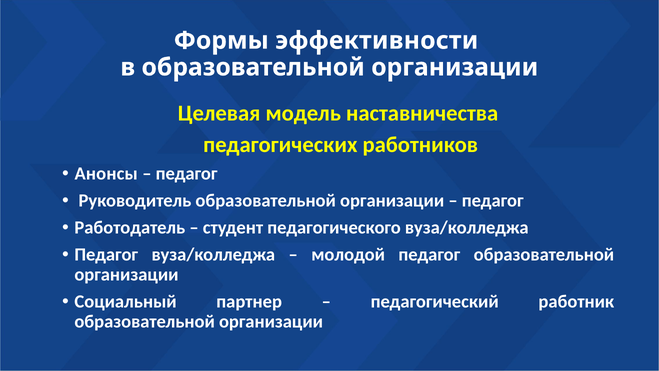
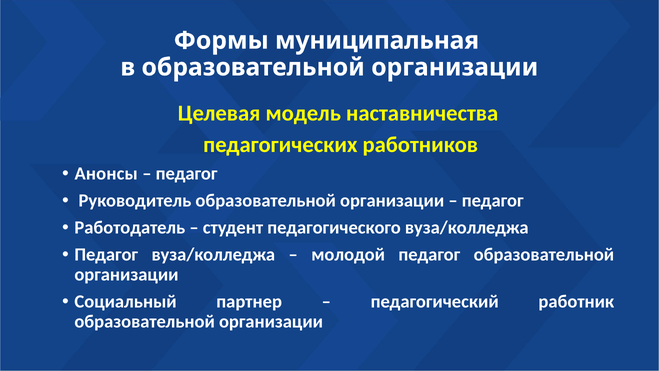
эффективности: эффективности -> муниципальная
